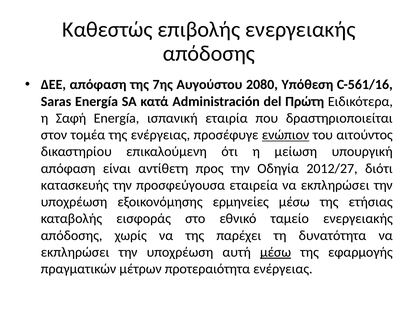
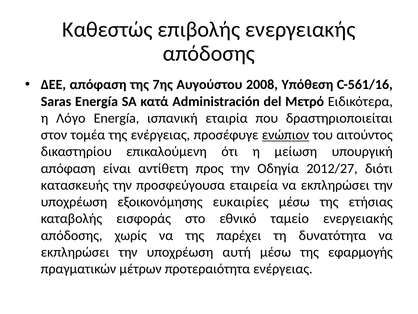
2080: 2080 -> 2008
Πρώτη: Πρώτη -> Μετρό
Σαφή: Σαφή -> Λόγο
ερμηνείες: ερμηνείες -> ευκαιρίες
μέσω at (276, 252) underline: present -> none
